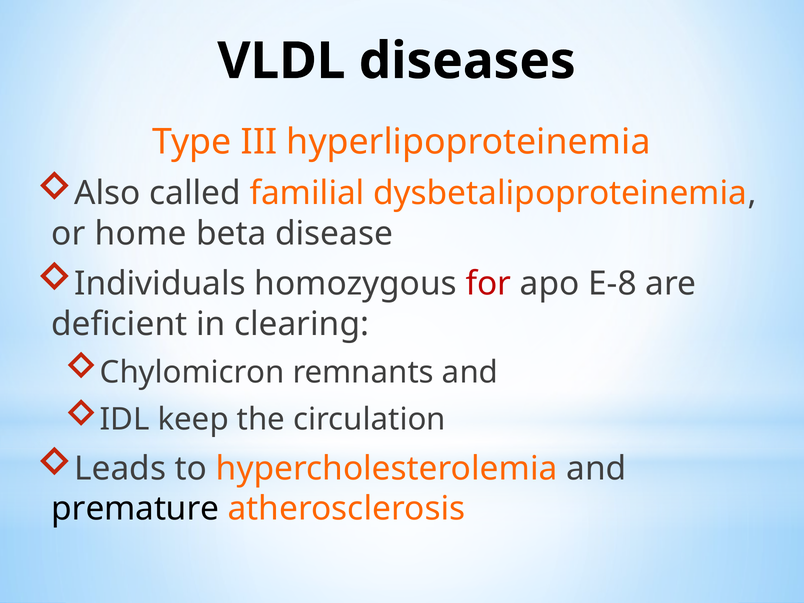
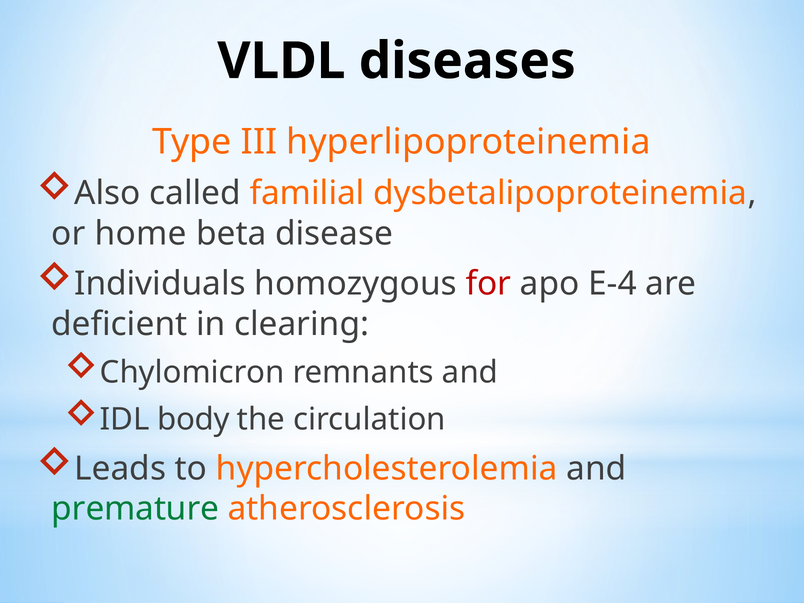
E-8: E-8 -> E-4
keep: keep -> body
premature colour: black -> green
